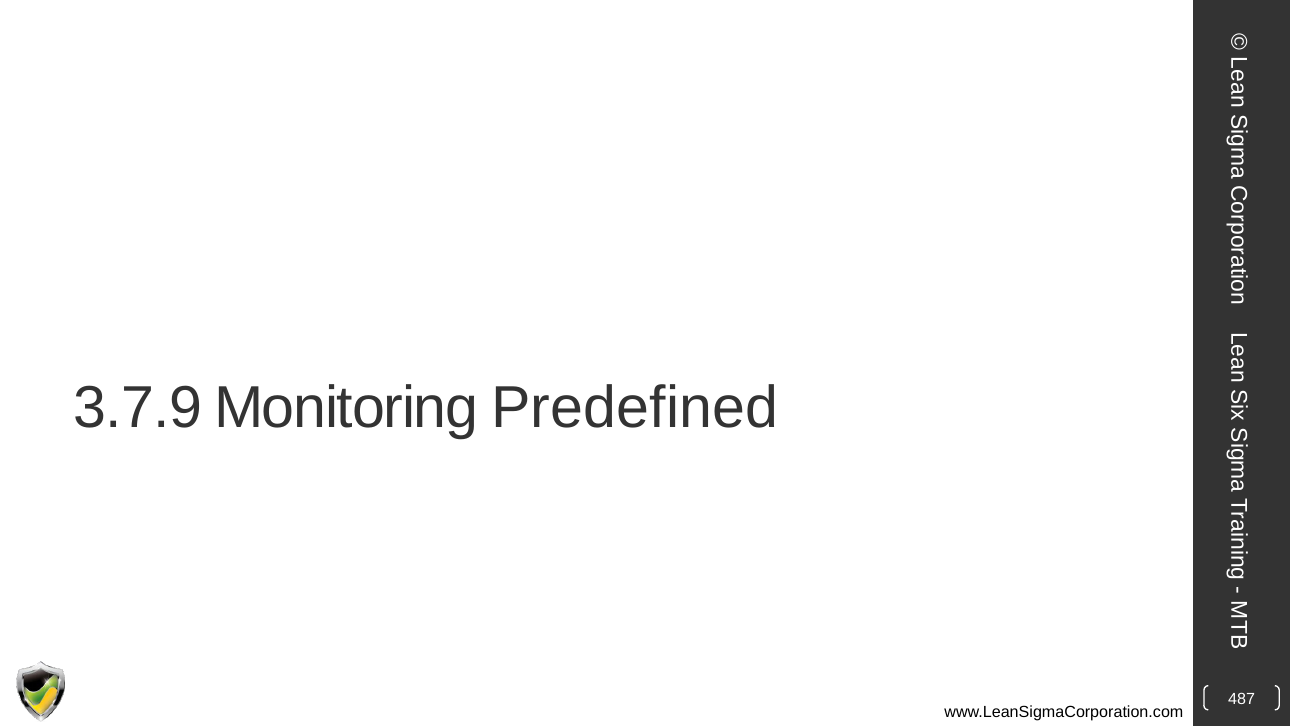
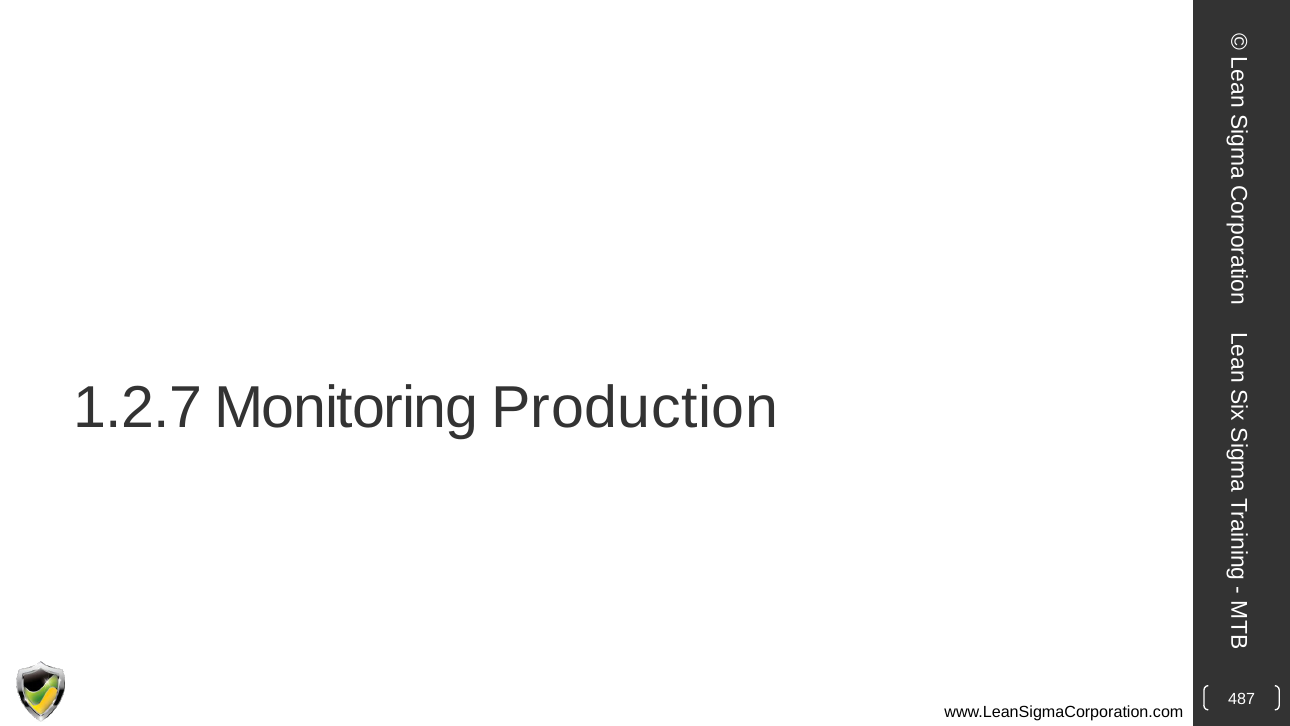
3.7.9: 3.7.9 -> 1.2.7
Predefined: Predefined -> Production
